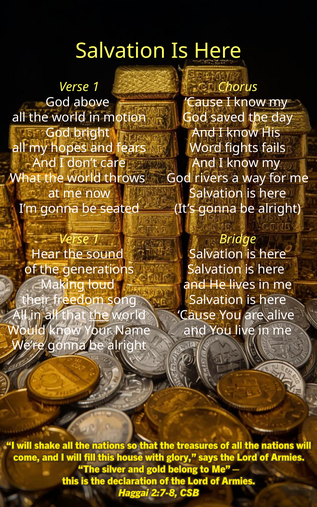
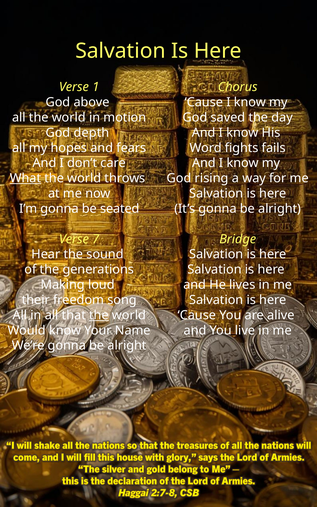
bright: bright -> depth
What underline: none -> present
rivers: rivers -> rising
1 at (96, 239): 1 -> 7
